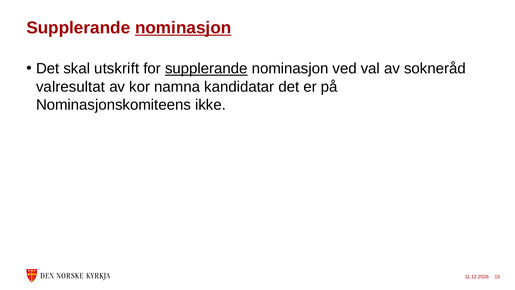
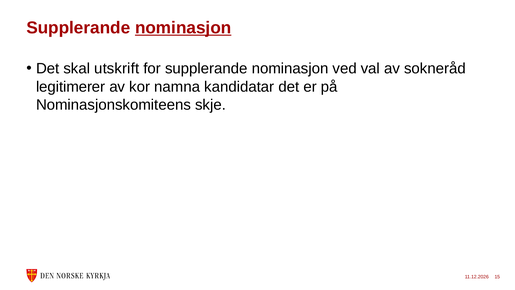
supplerande at (206, 69) underline: present -> none
valresultat: valresultat -> legitimerer
ikke: ikke -> skje
